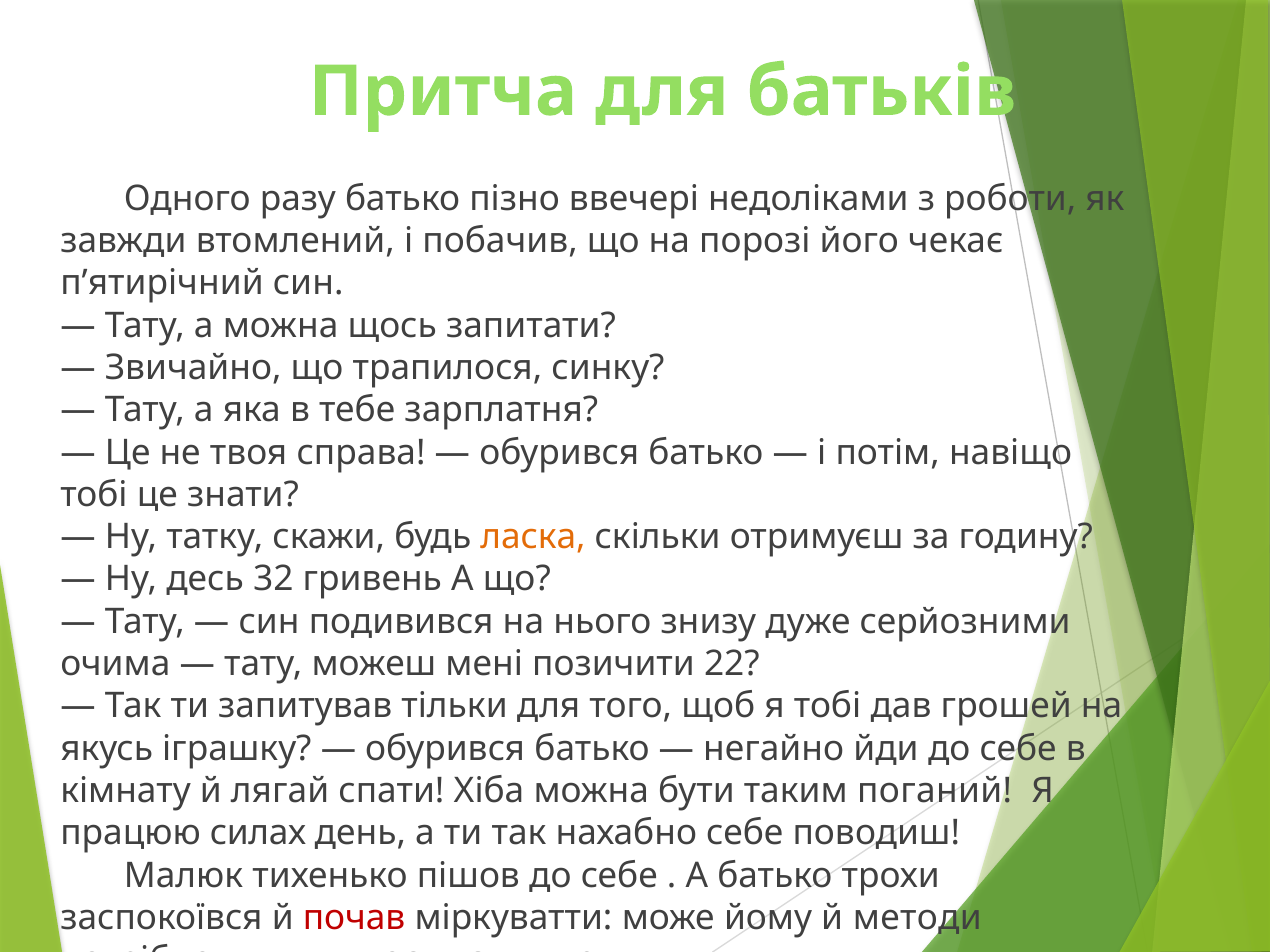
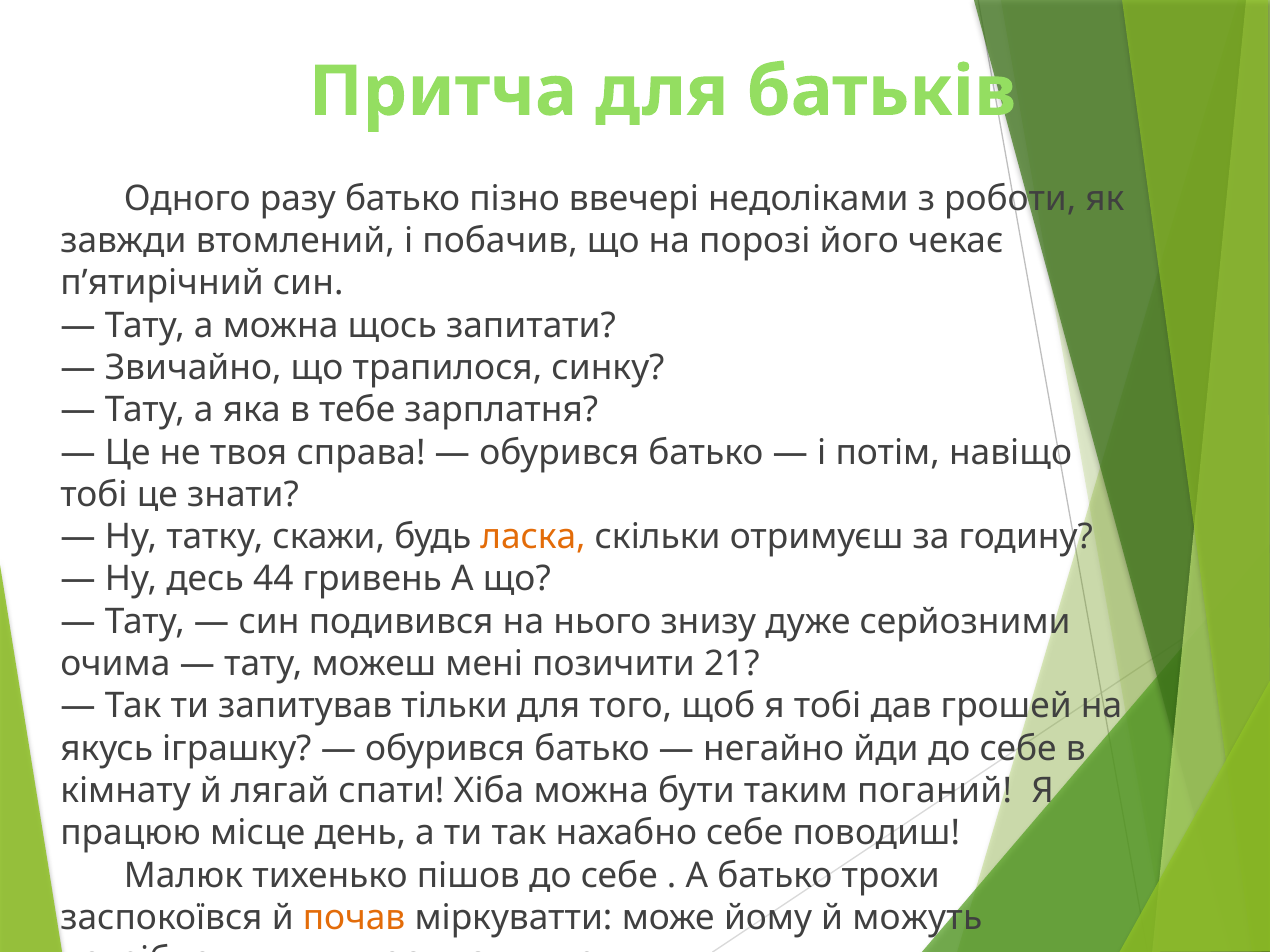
32: 32 -> 44
22: 22 -> 21
силах: силах -> місце
почав colour: red -> orange
методи: методи -> можуть
